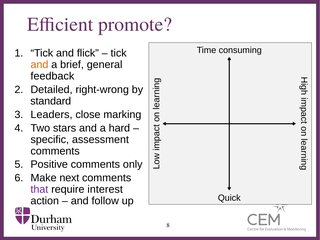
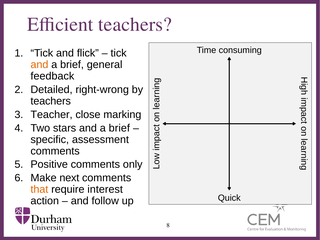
Efficient promote: promote -> teachers
standard at (51, 101): standard -> teachers
Leaders: Leaders -> Teacher
stars and a hard: hard -> brief
that colour: purple -> orange
